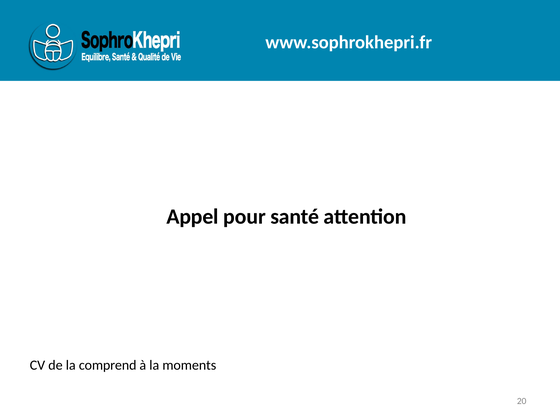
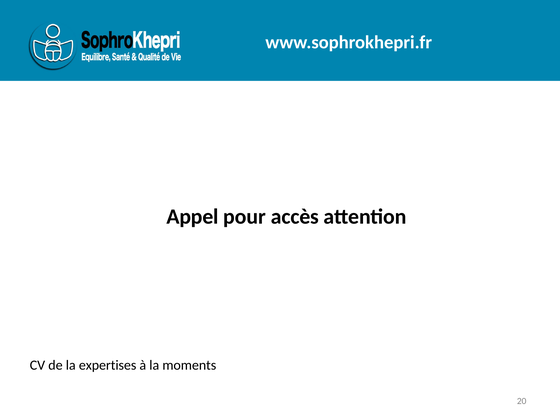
santé: santé -> accès
comprend: comprend -> expertises
